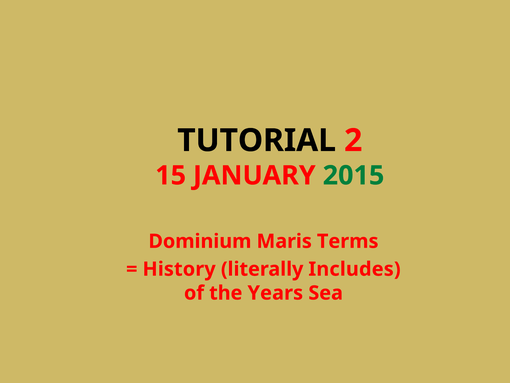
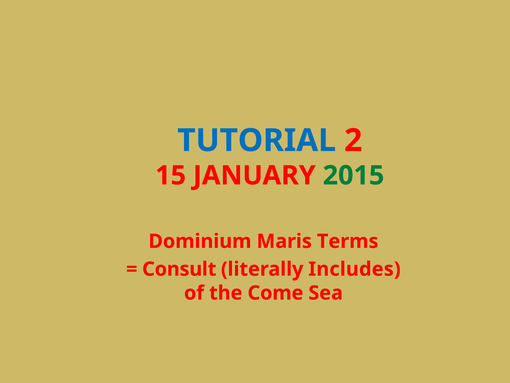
TUTORIAL colour: black -> blue
History: History -> Consult
Years: Years -> Come
